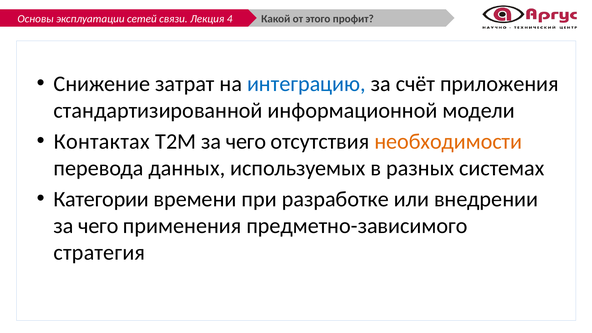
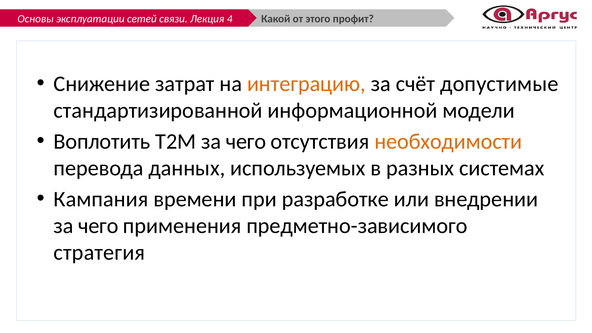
интеграцию colour: blue -> orange
приложения: приложения -> допустимые
Контактах: Контактах -> Воплотить
Категории: Категории -> Кампания
